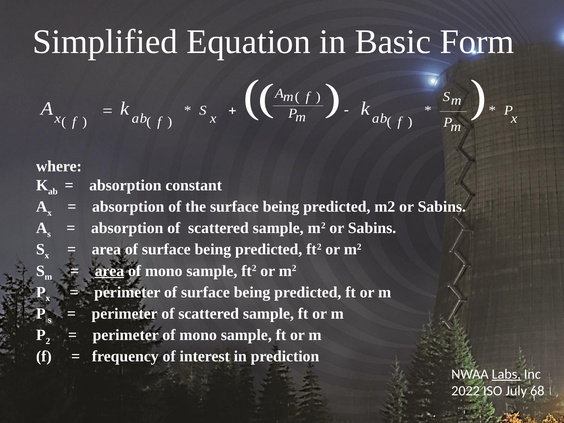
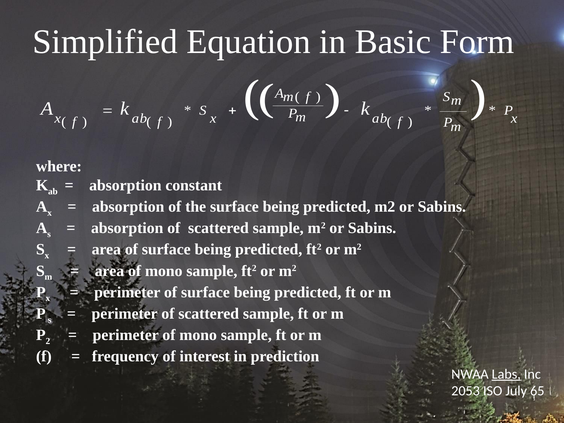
area at (109, 271) underline: present -> none
2022: 2022 -> 2053
68: 68 -> 65
